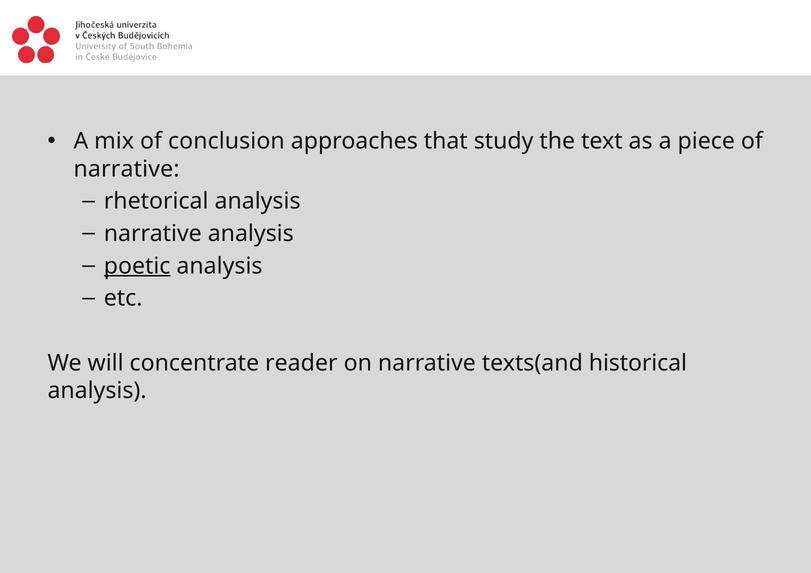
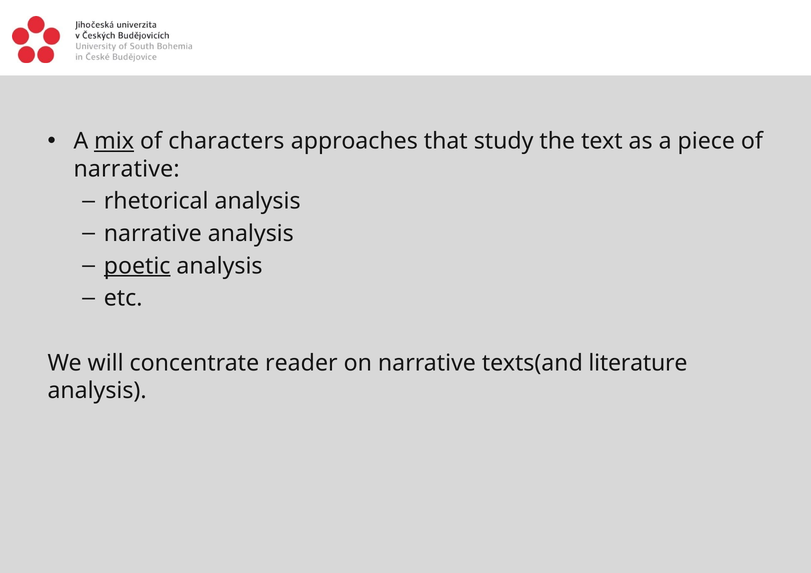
mix underline: none -> present
conclusion: conclusion -> characters
historical: historical -> literature
